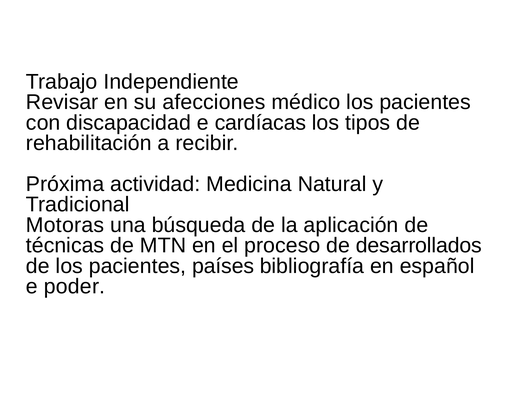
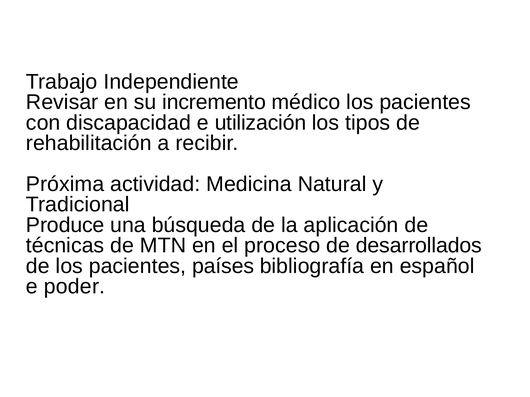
afecciones: afecciones -> incremento
cardíacas: cardíacas -> utilización
Motoras: Motoras -> Produce
